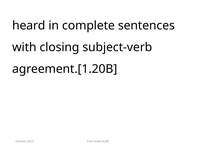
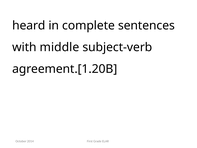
closing: closing -> middle
